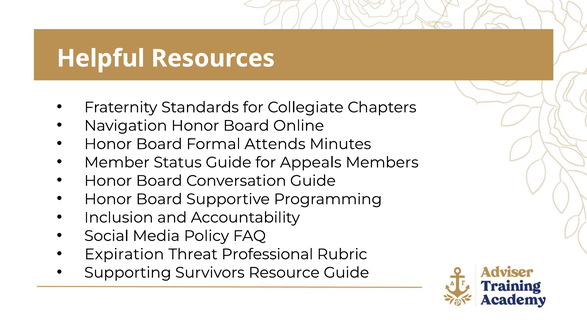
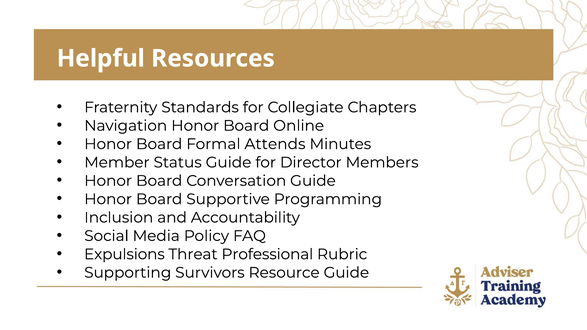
Appeals: Appeals -> Director
Expiration: Expiration -> Expulsions
